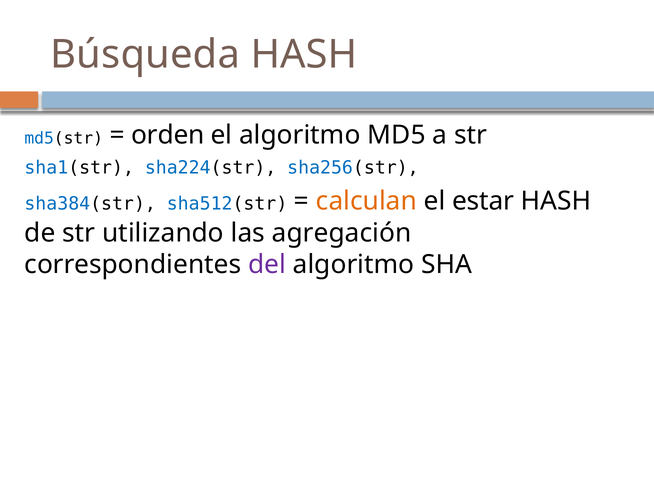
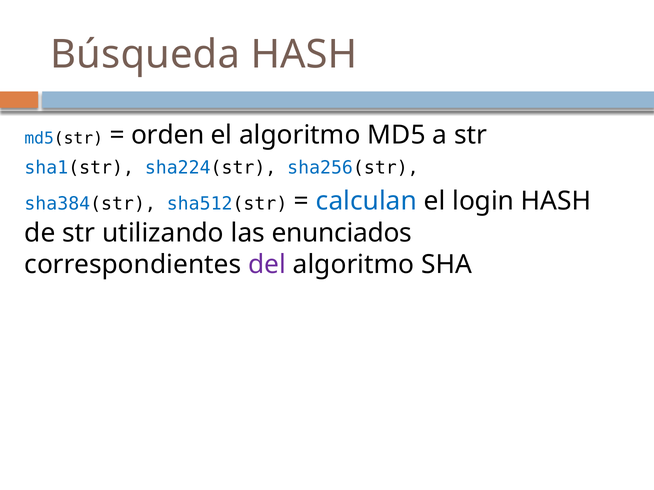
calculan colour: orange -> blue
estar: estar -> login
agregación: agregación -> enunciados
